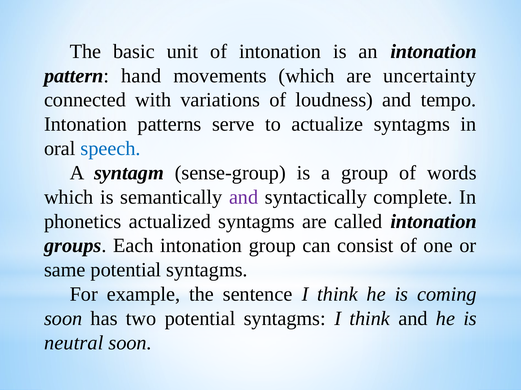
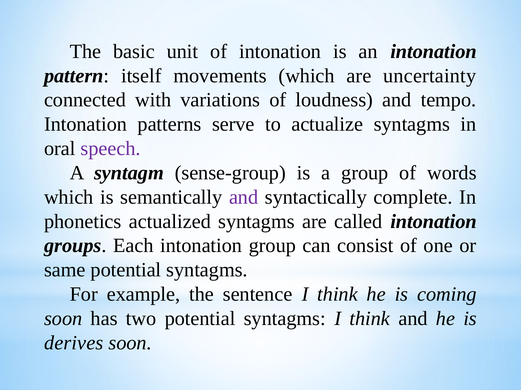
hand: hand -> itself
speech colour: blue -> purple
neutral: neutral -> derives
